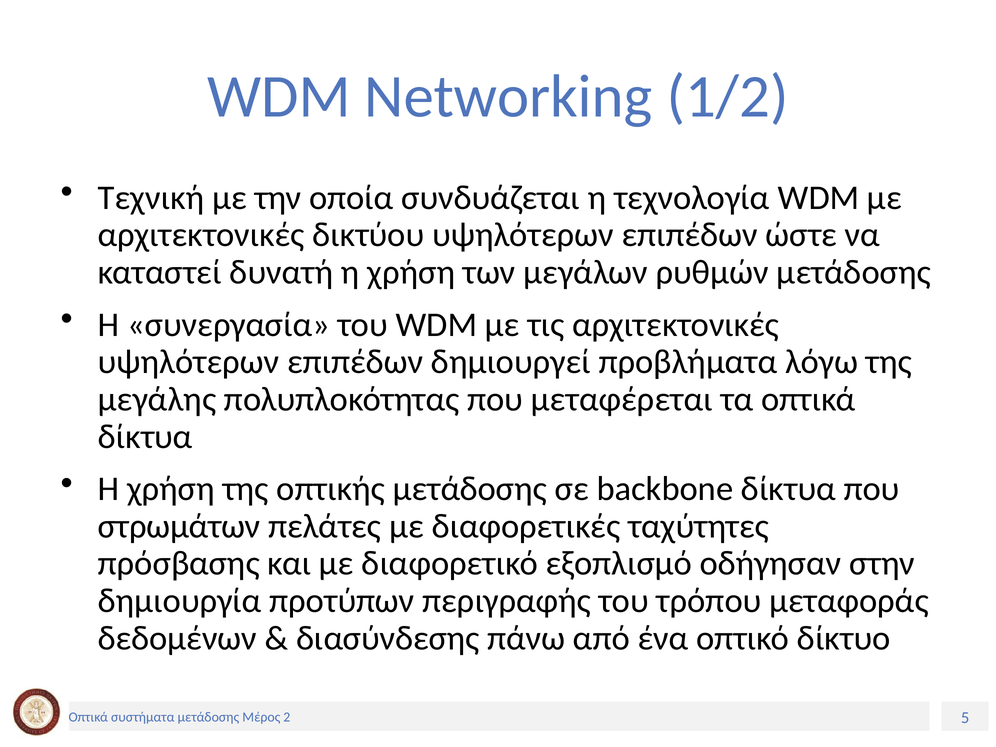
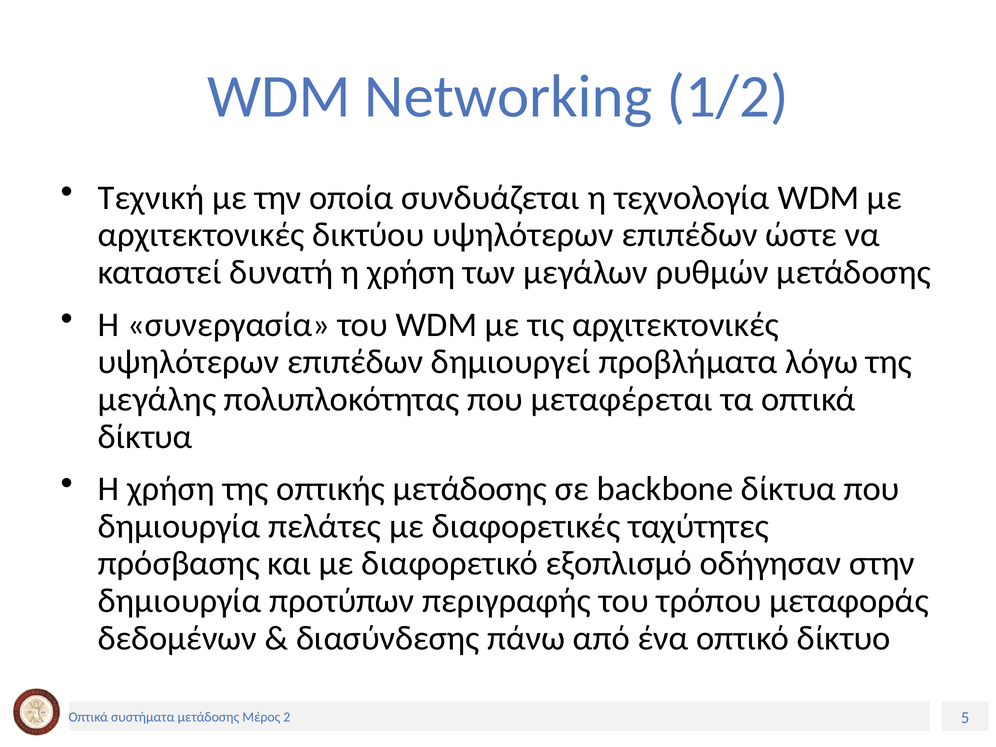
στρωμάτων at (179, 526): στρωμάτων -> δημιουργία
